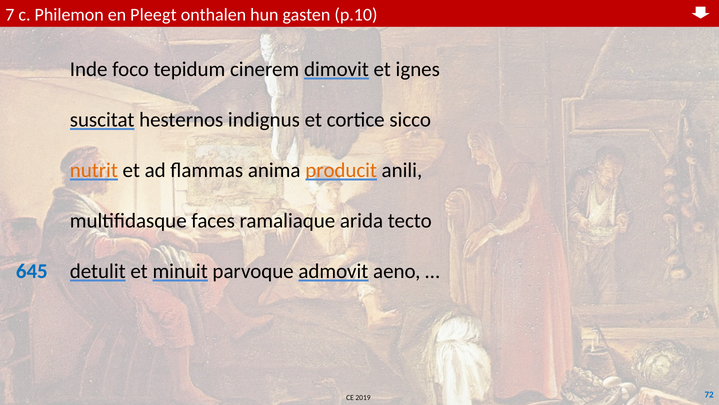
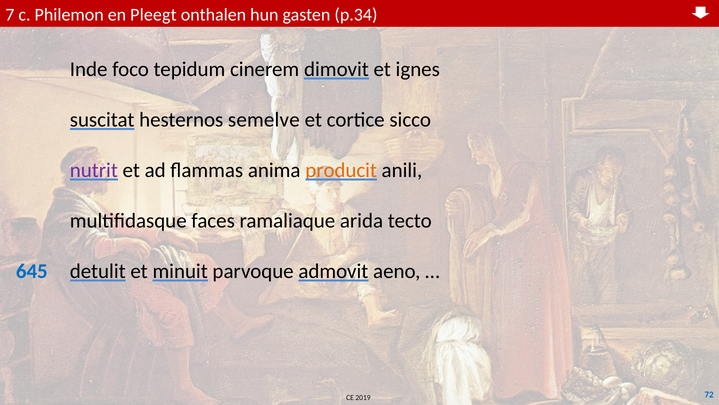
p.10: p.10 -> p.34
indignus: indignus -> semelve
nutrit colour: orange -> purple
